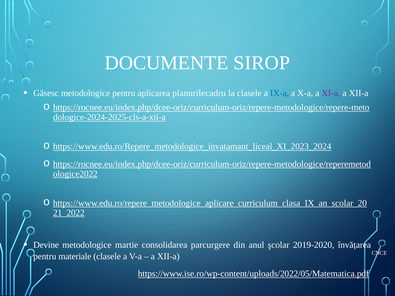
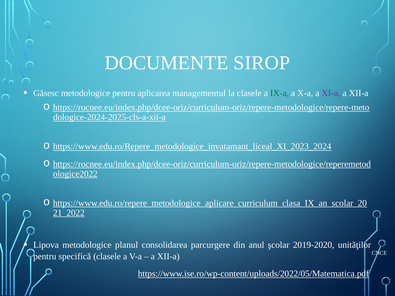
planurilecadru: planurilecadru -> managementul
IX-a colour: blue -> green
Devine: Devine -> Lipova
martie: martie -> planul
învățarea: învățarea -> unităţilor
materiale: materiale -> specifică
